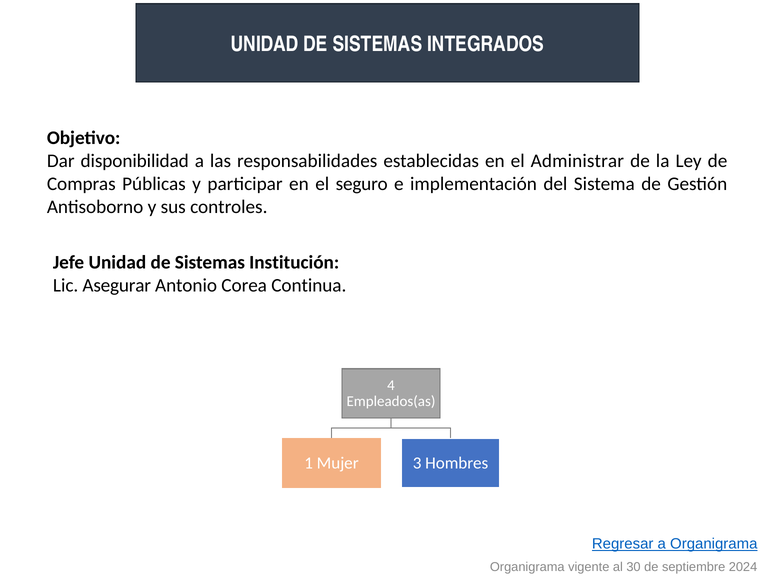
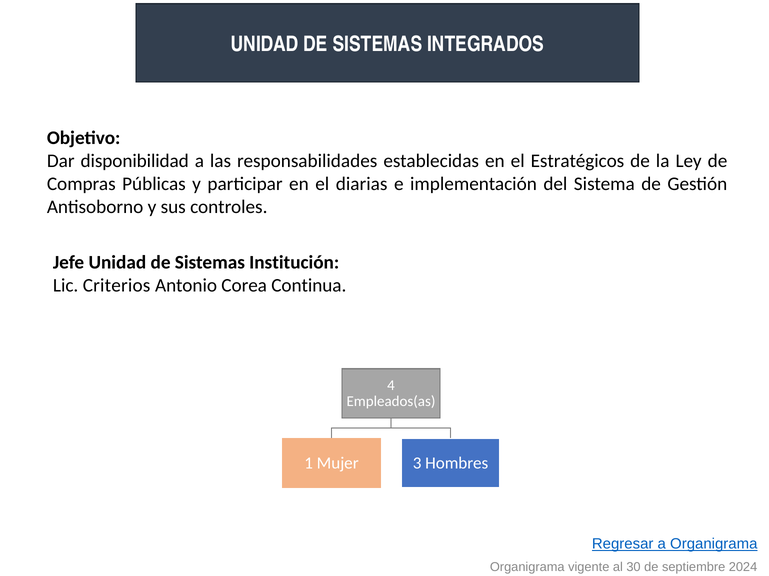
Administrar: Administrar -> Estratégicos
seguro: seguro -> diarias
Asegurar: Asegurar -> Criterios
